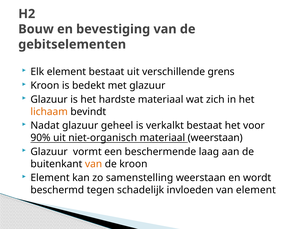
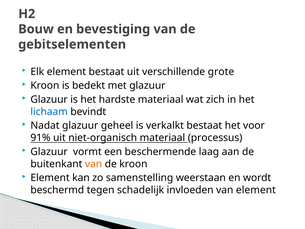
grens: grens -> grote
lichaam colour: orange -> blue
90%: 90% -> 91%
materiaal weerstaan: weerstaan -> processus
